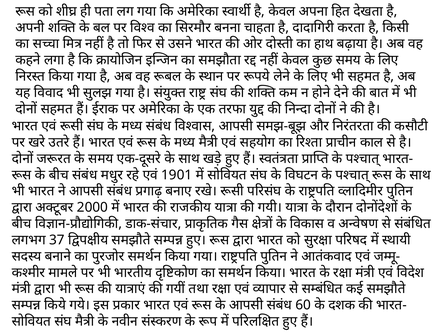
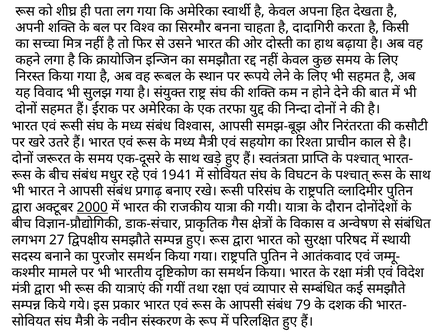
1901: 1901 -> 1941
2000 underline: none -> present
37: 37 -> 27
60: 60 -> 79
